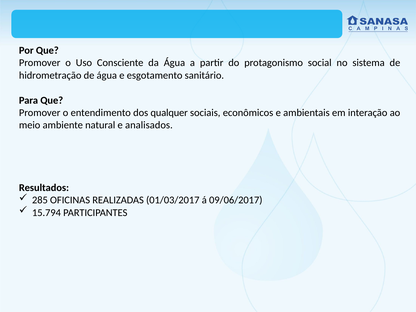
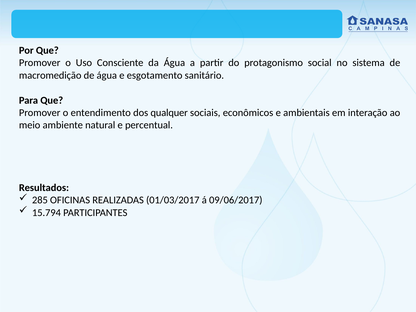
hidrometração: hidrometração -> macromedição
analisados: analisados -> percentual
